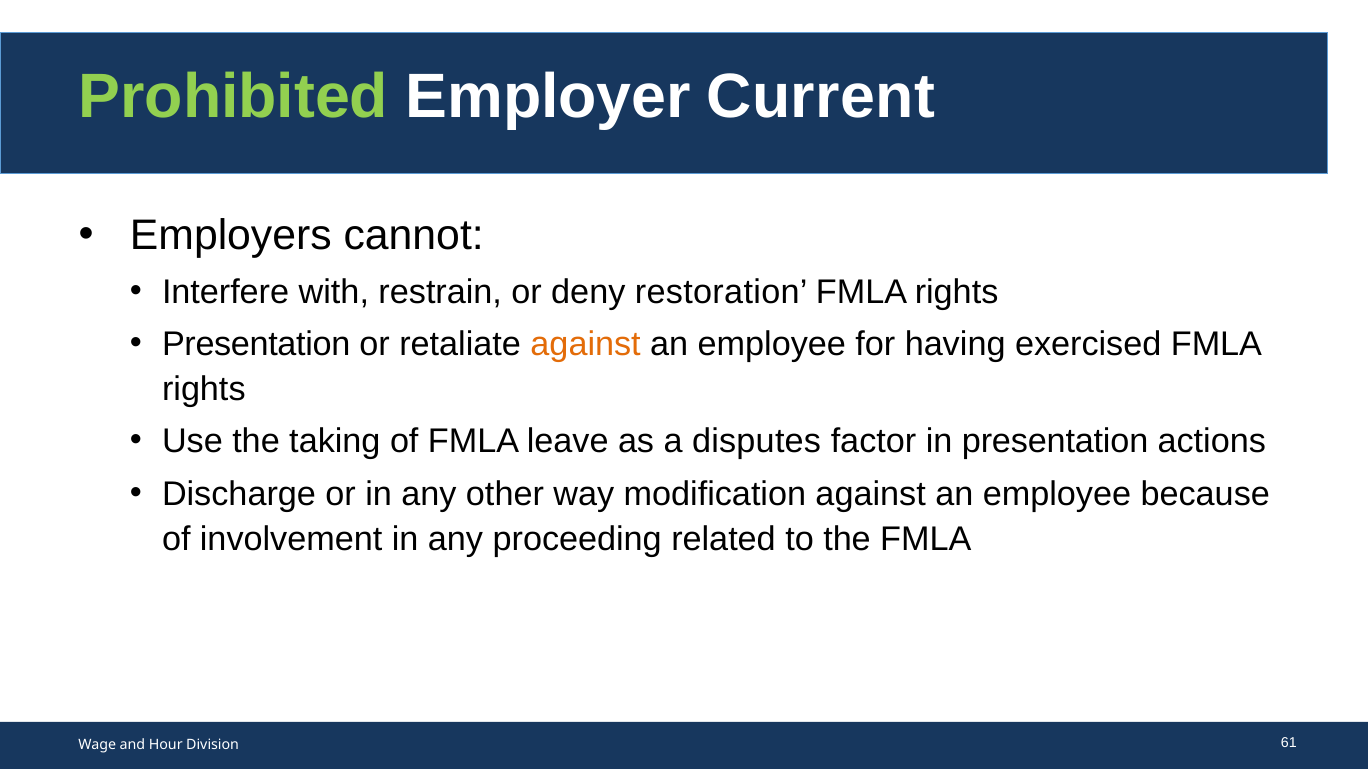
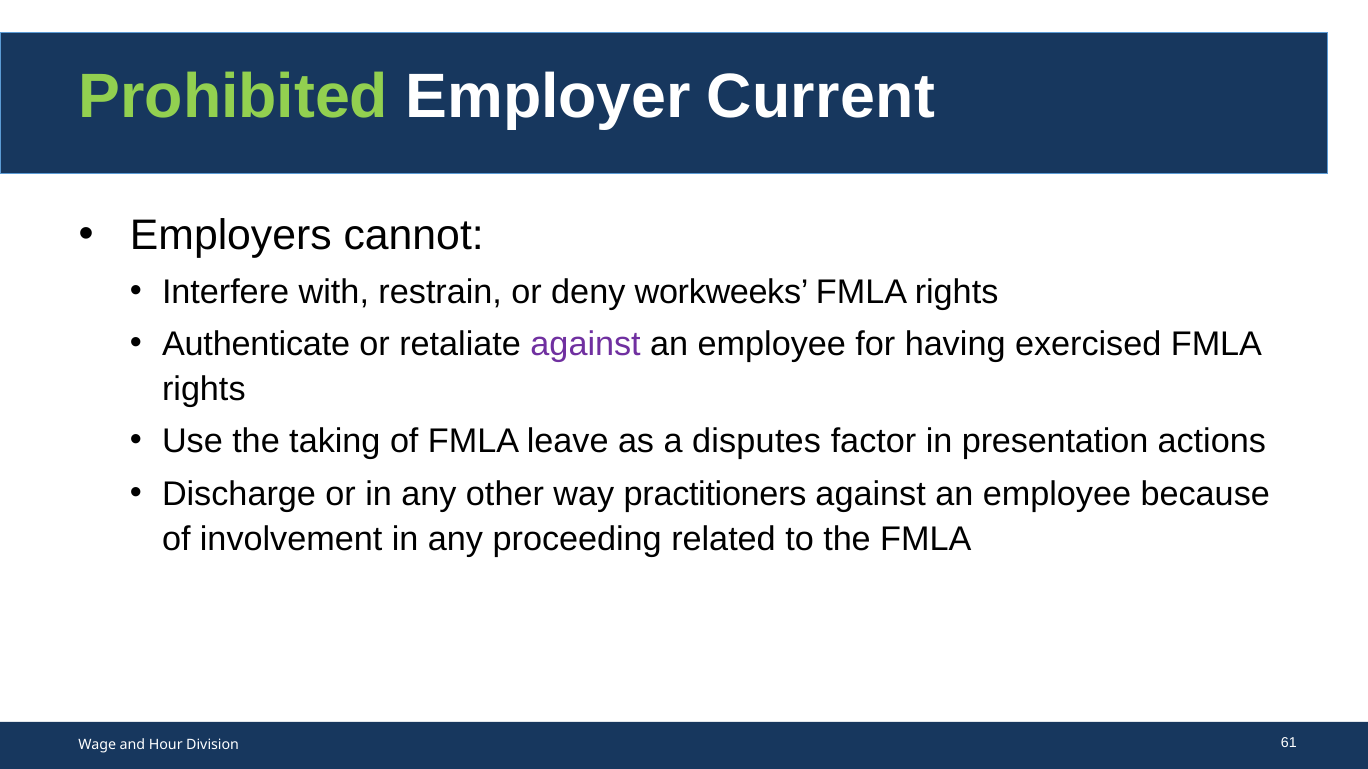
restoration: restoration -> workweeks
Presentation at (256, 345): Presentation -> Authenticate
against at (586, 345) colour: orange -> purple
modification: modification -> practitioners
